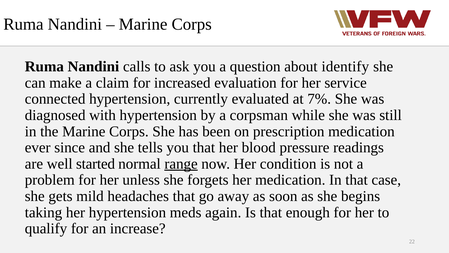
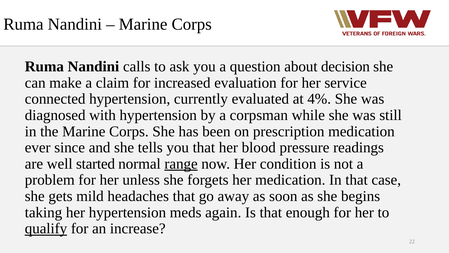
identify: identify -> decision
7%: 7% -> 4%
qualify underline: none -> present
